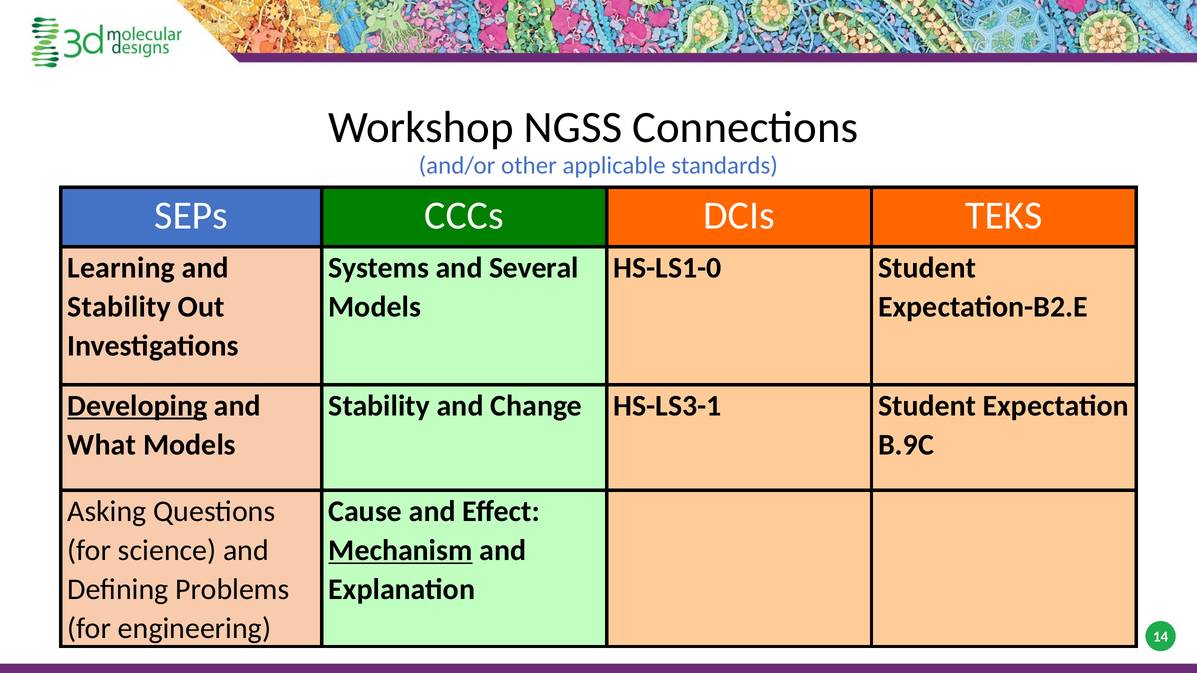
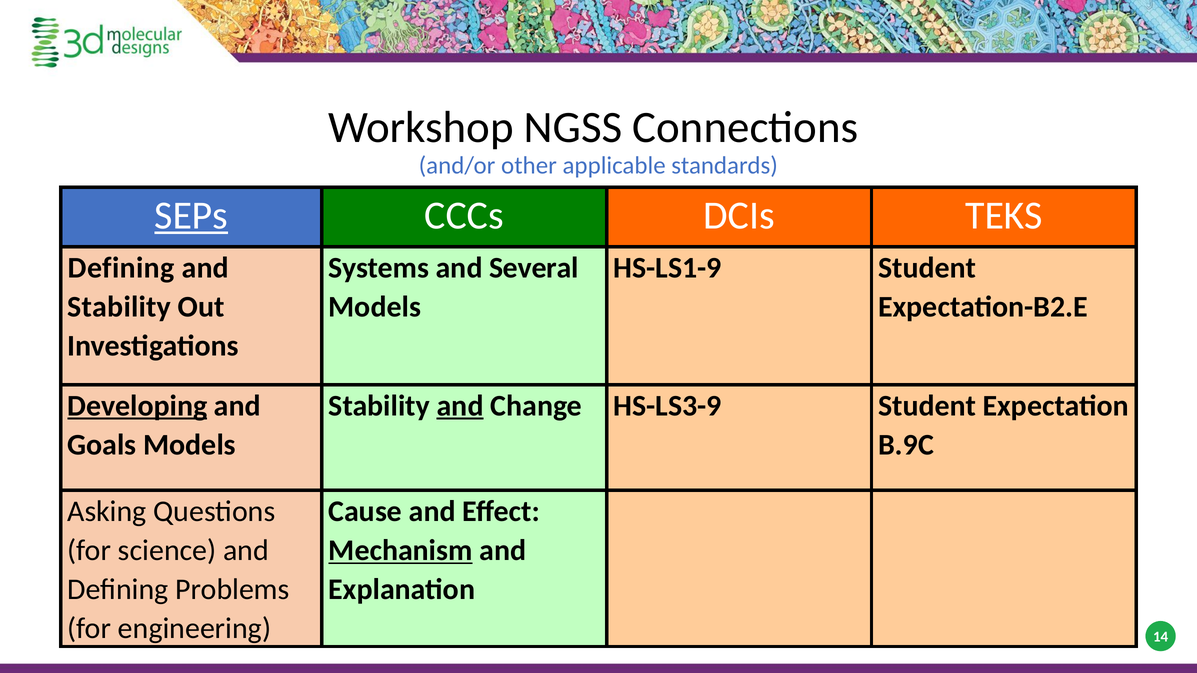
SEPs underline: none -> present
Learning at (121, 268): Learning -> Defining
HS-LS1-0: HS-LS1-0 -> HS-LS1-9
and at (460, 406) underline: none -> present
HS-LS3-1: HS-LS3-1 -> HS-LS3-9
What: What -> Goals
